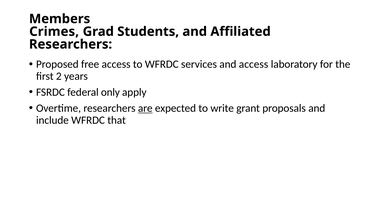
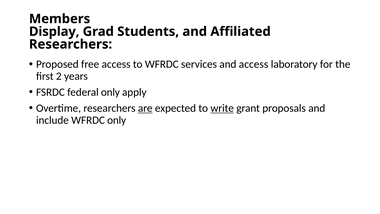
Crimes: Crimes -> Display
write underline: none -> present
WFRDC that: that -> only
